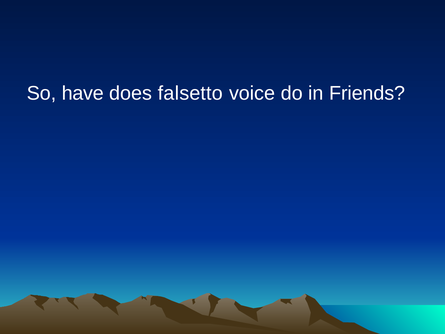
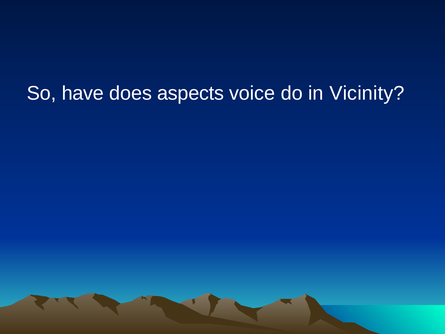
falsetto: falsetto -> aspects
Friends: Friends -> Vicinity
